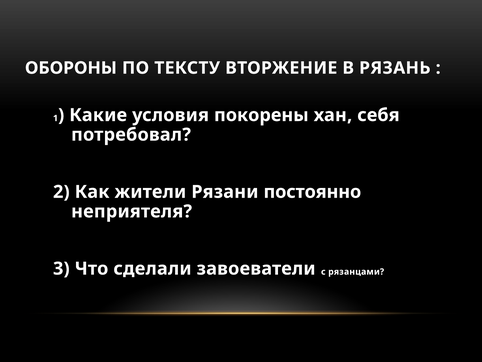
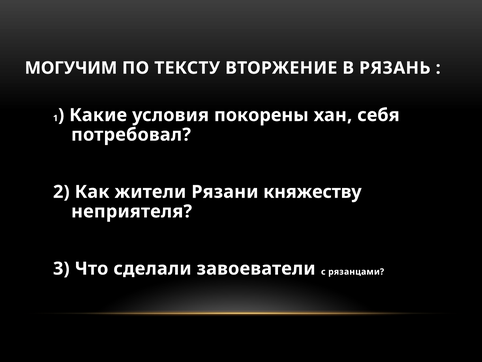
ОБОРОНЫ: ОБОРОНЫ -> МОГУЧИМ
постоянно: постоянно -> княжеству
